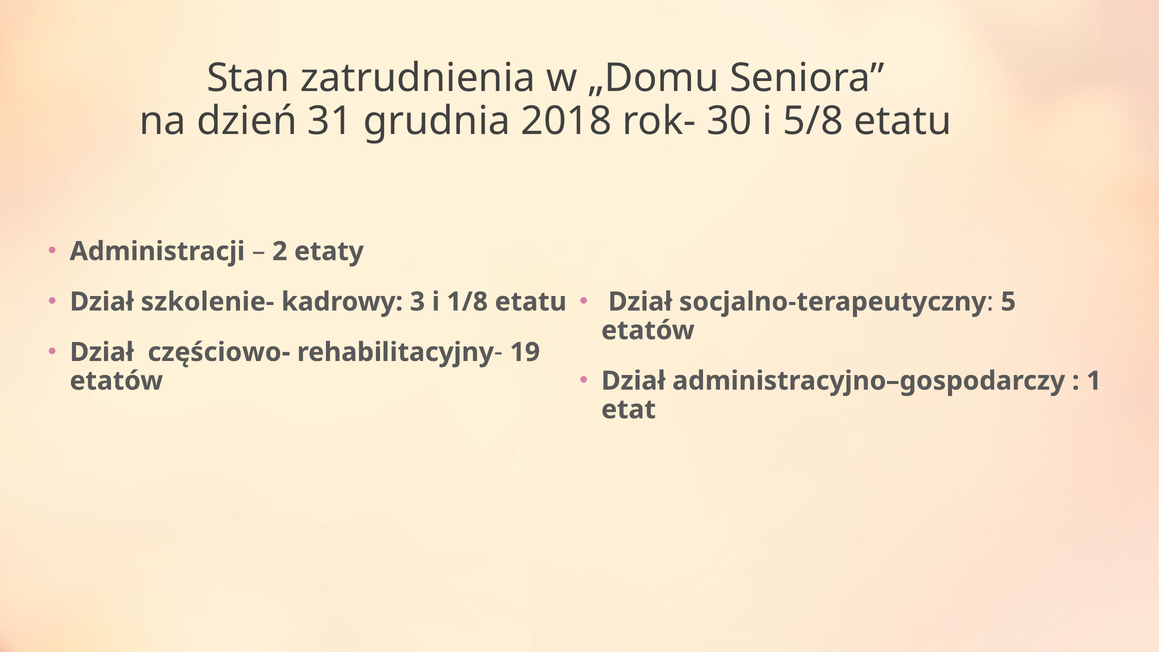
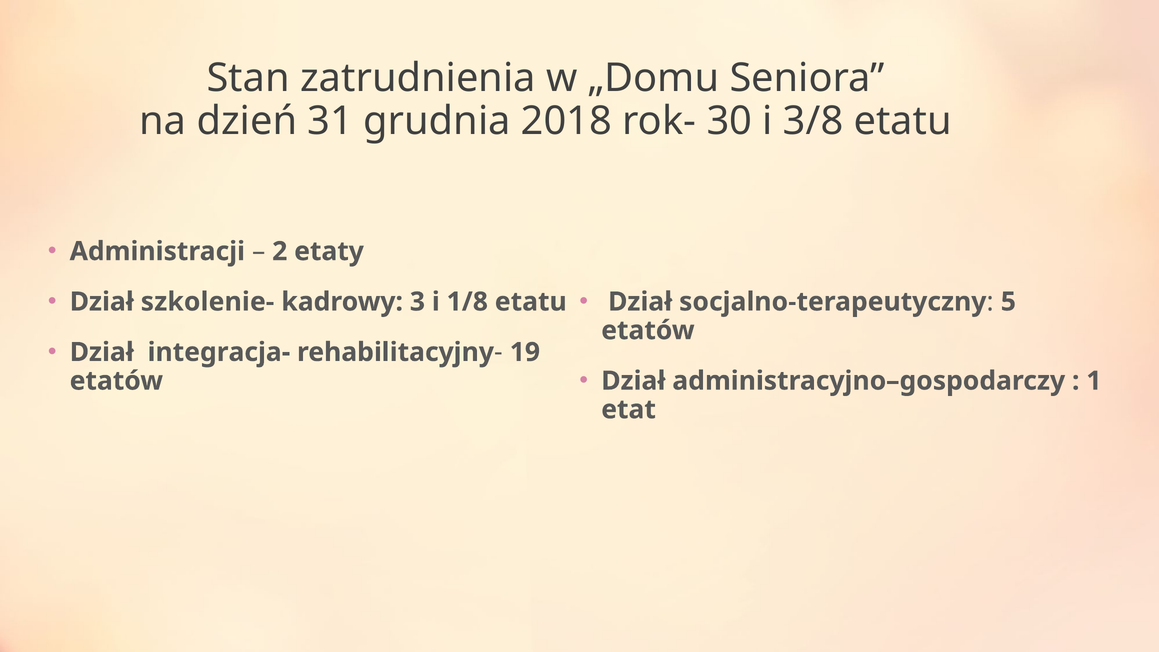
5/8: 5/8 -> 3/8
częściowo-: częściowo- -> integracja-
